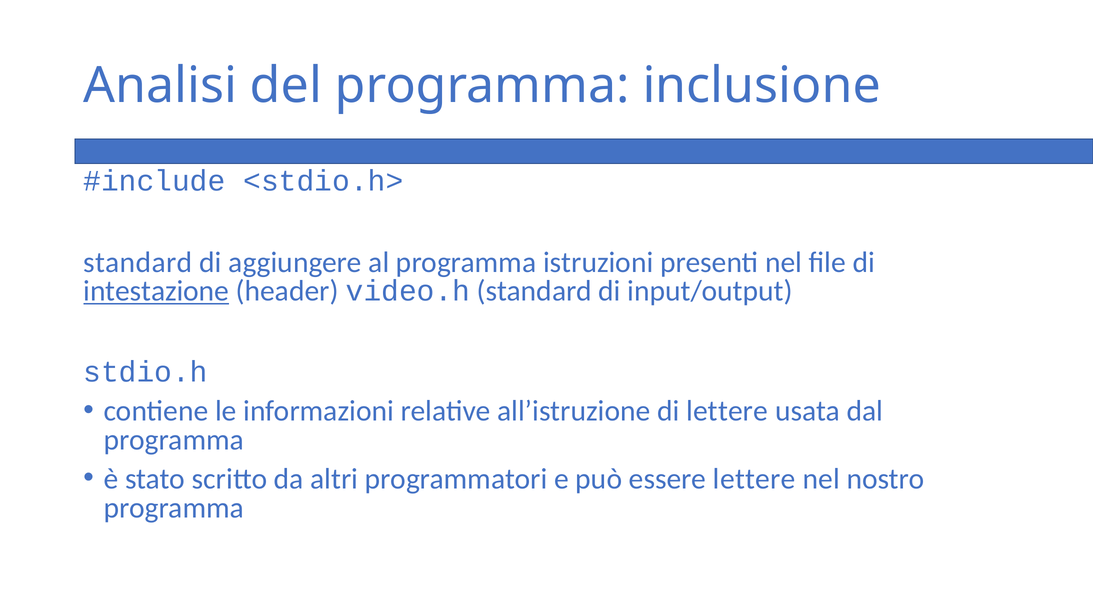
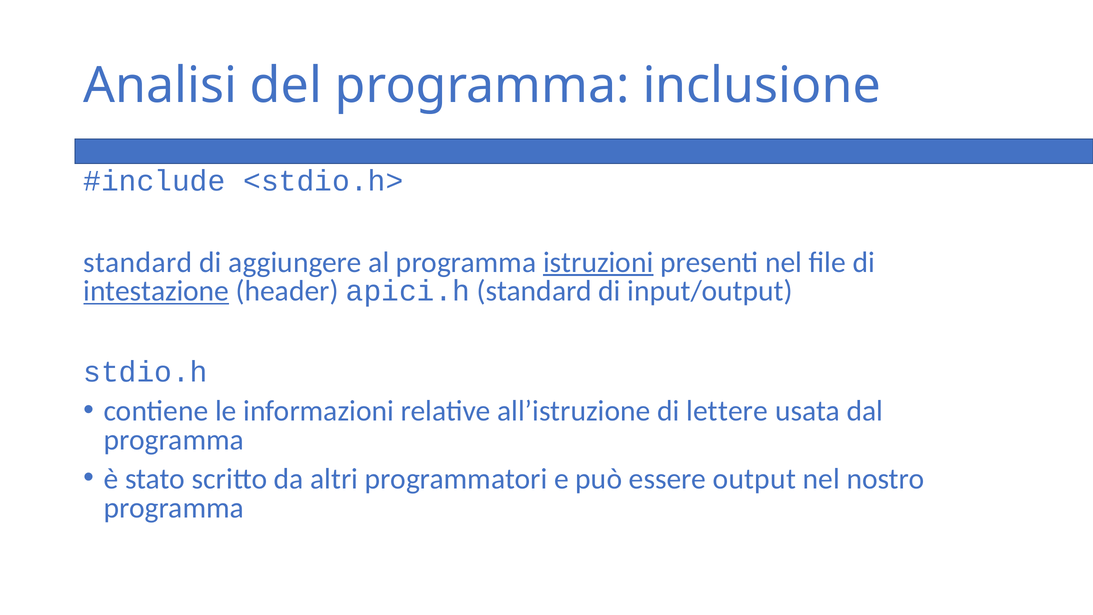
istruzioni underline: none -> present
video.h: video.h -> apici.h
essere lettere: lettere -> output
